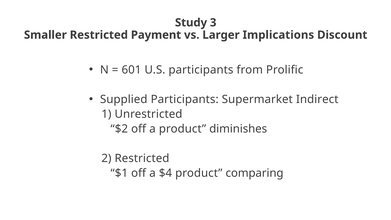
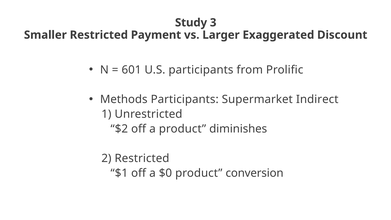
Implications: Implications -> Exaggerated
Supplied: Supplied -> Methods
$4: $4 -> $0
comparing: comparing -> conversion
